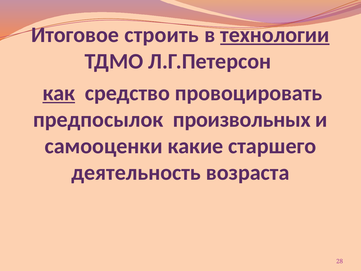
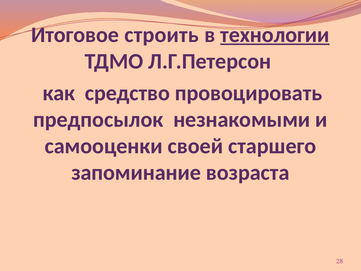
как underline: present -> none
произвольных: произвольных -> незнакомыми
какие: какие -> своей
деятельность: деятельность -> запоминание
